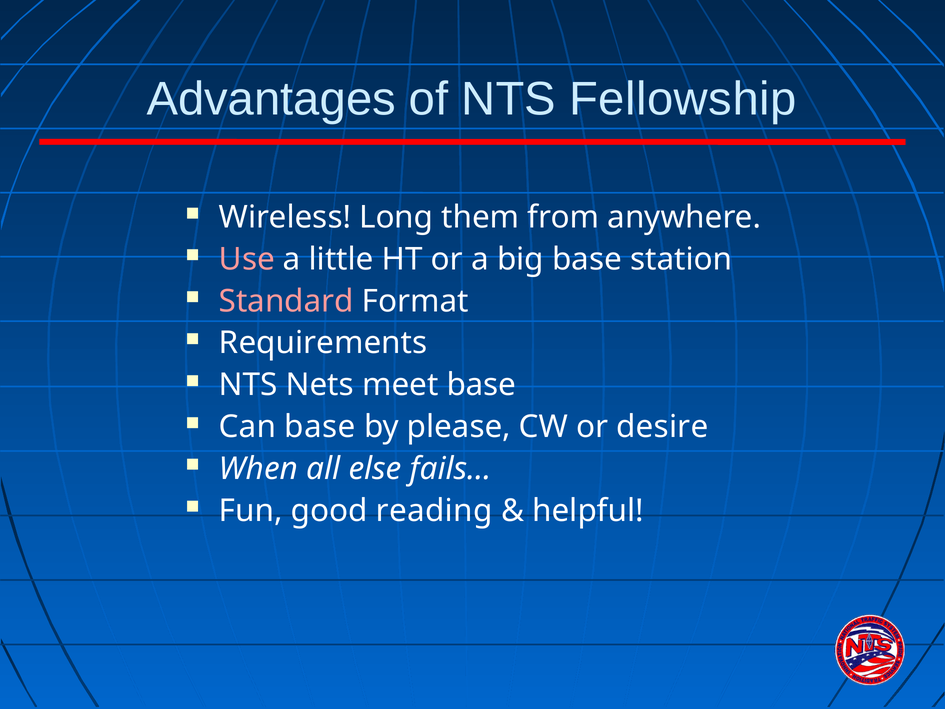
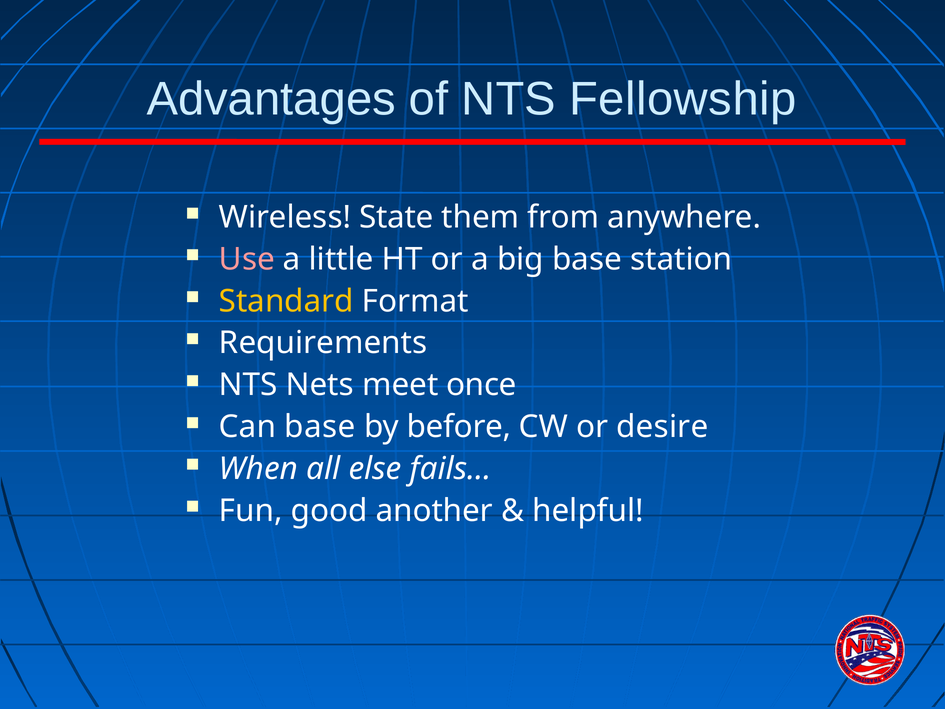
Long: Long -> State
Standard colour: pink -> yellow
meet base: base -> once
please: please -> before
reading: reading -> another
